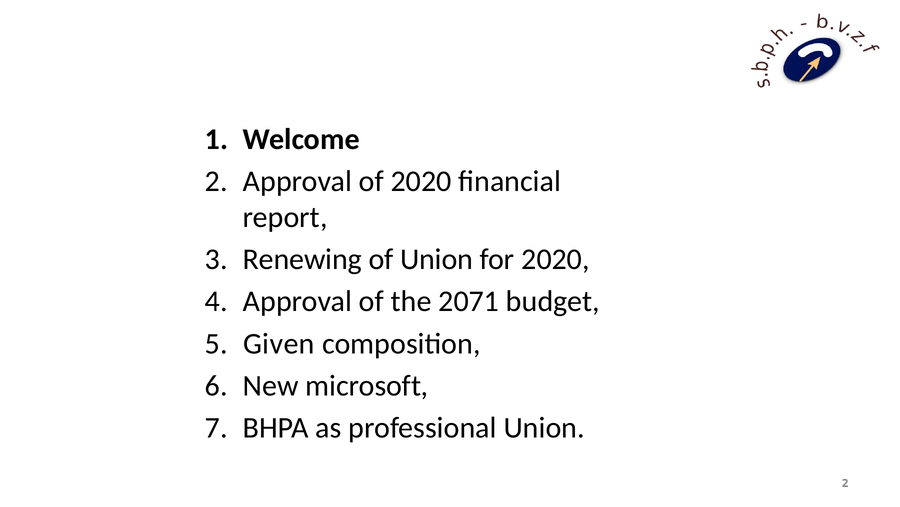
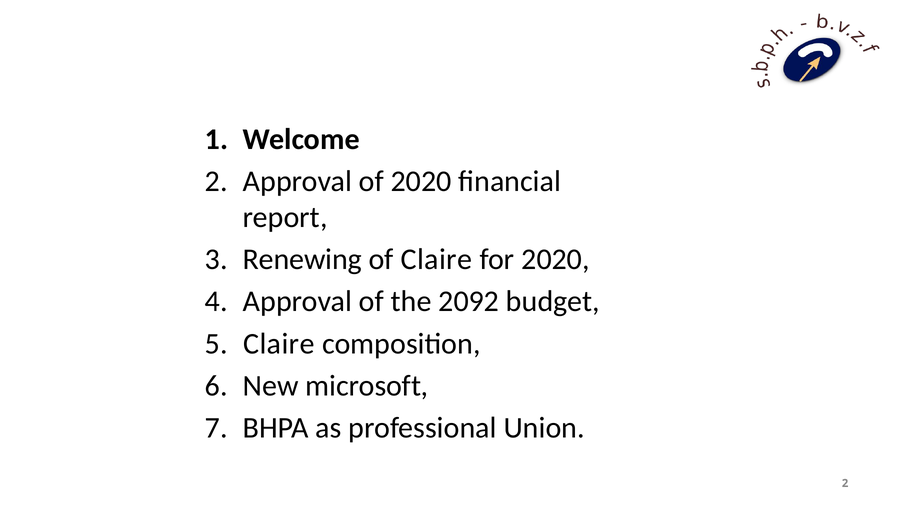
of Union: Union -> Claire
2071: 2071 -> 2092
Given at (279, 344): Given -> Claire
